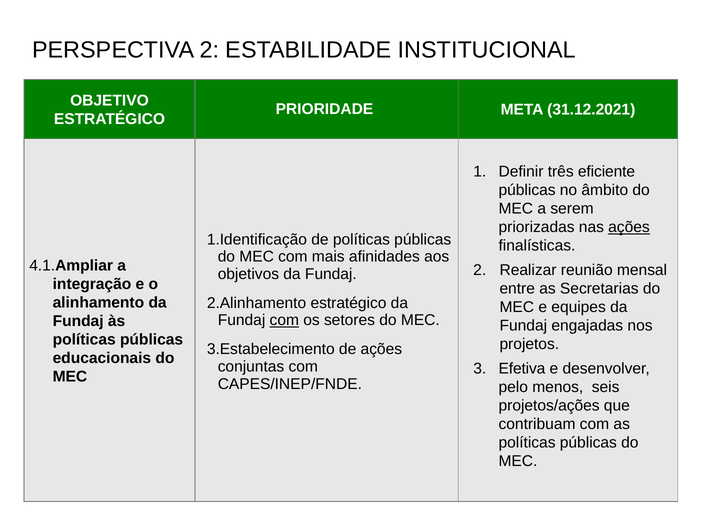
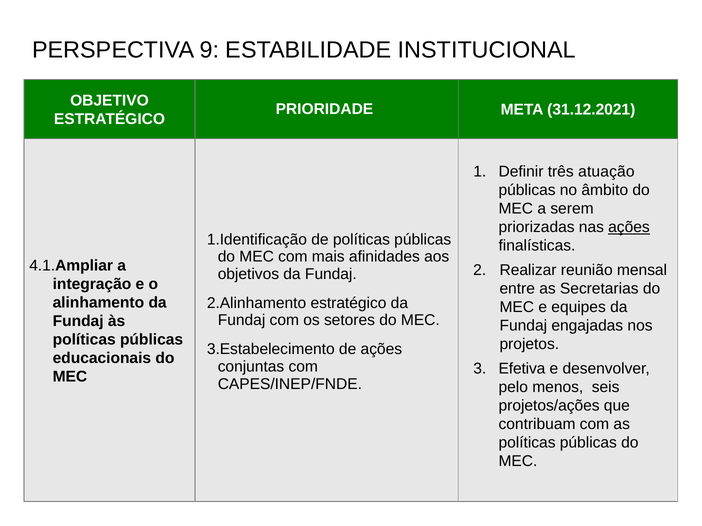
PERSPECTIVA 2: 2 -> 9
eficiente: eficiente -> atuação
com at (284, 321) underline: present -> none
